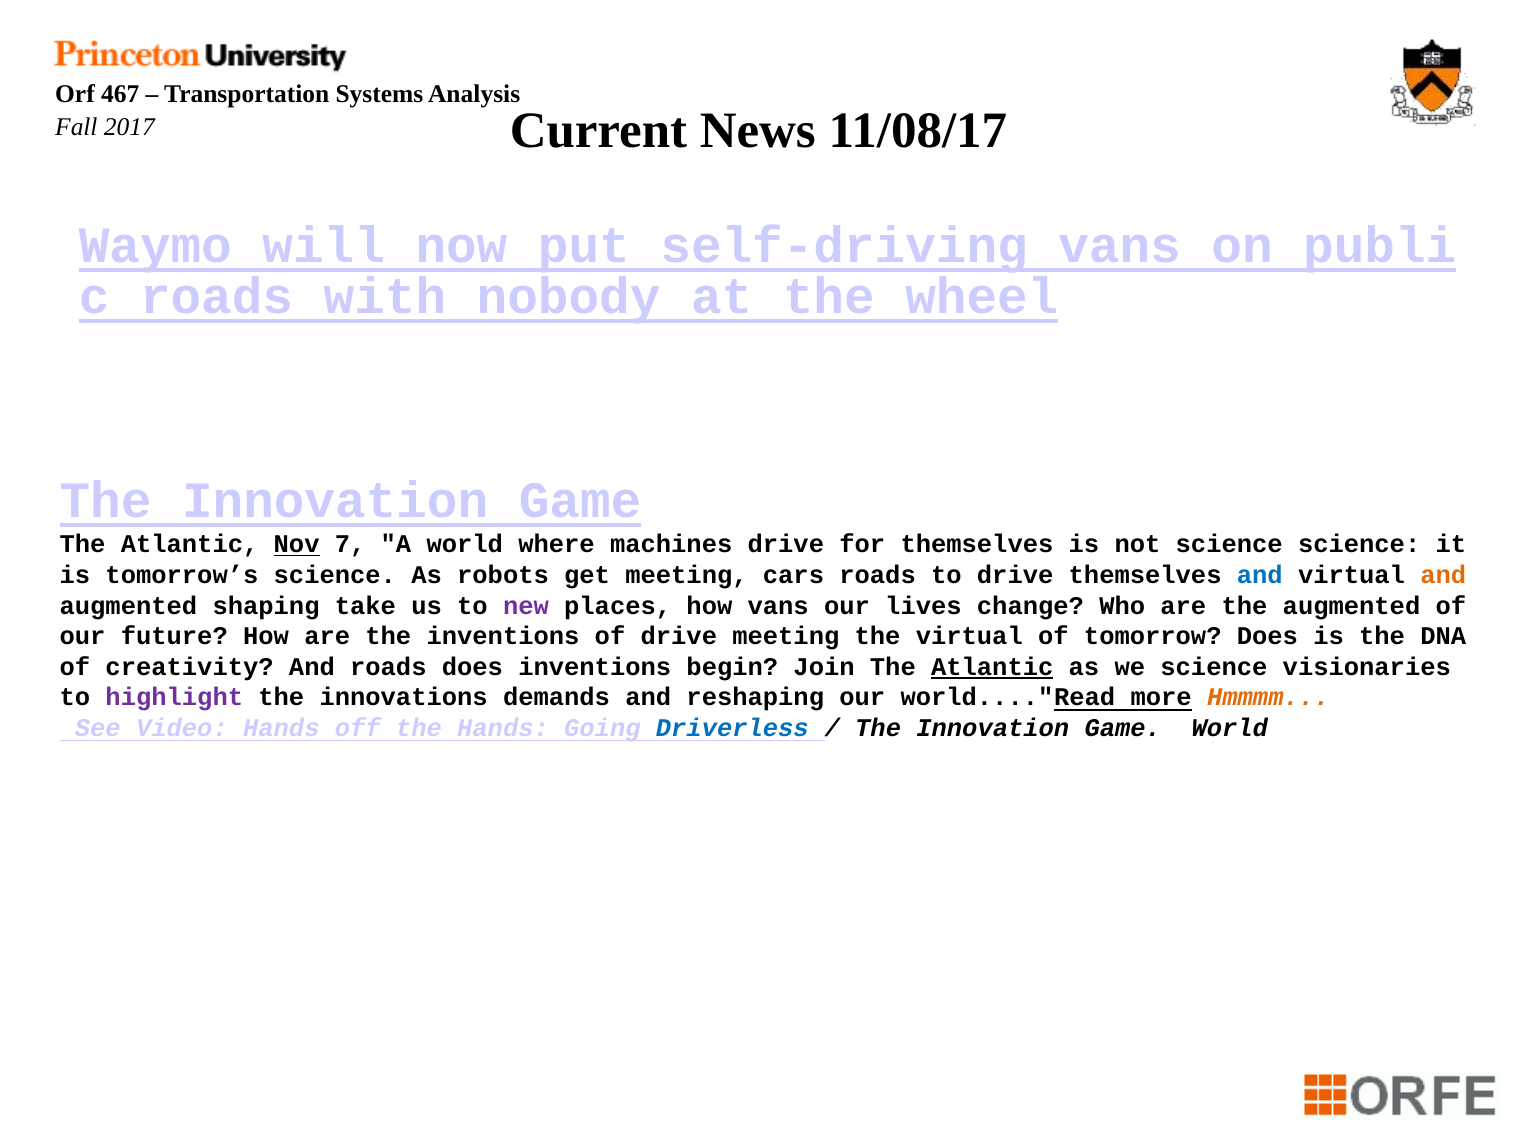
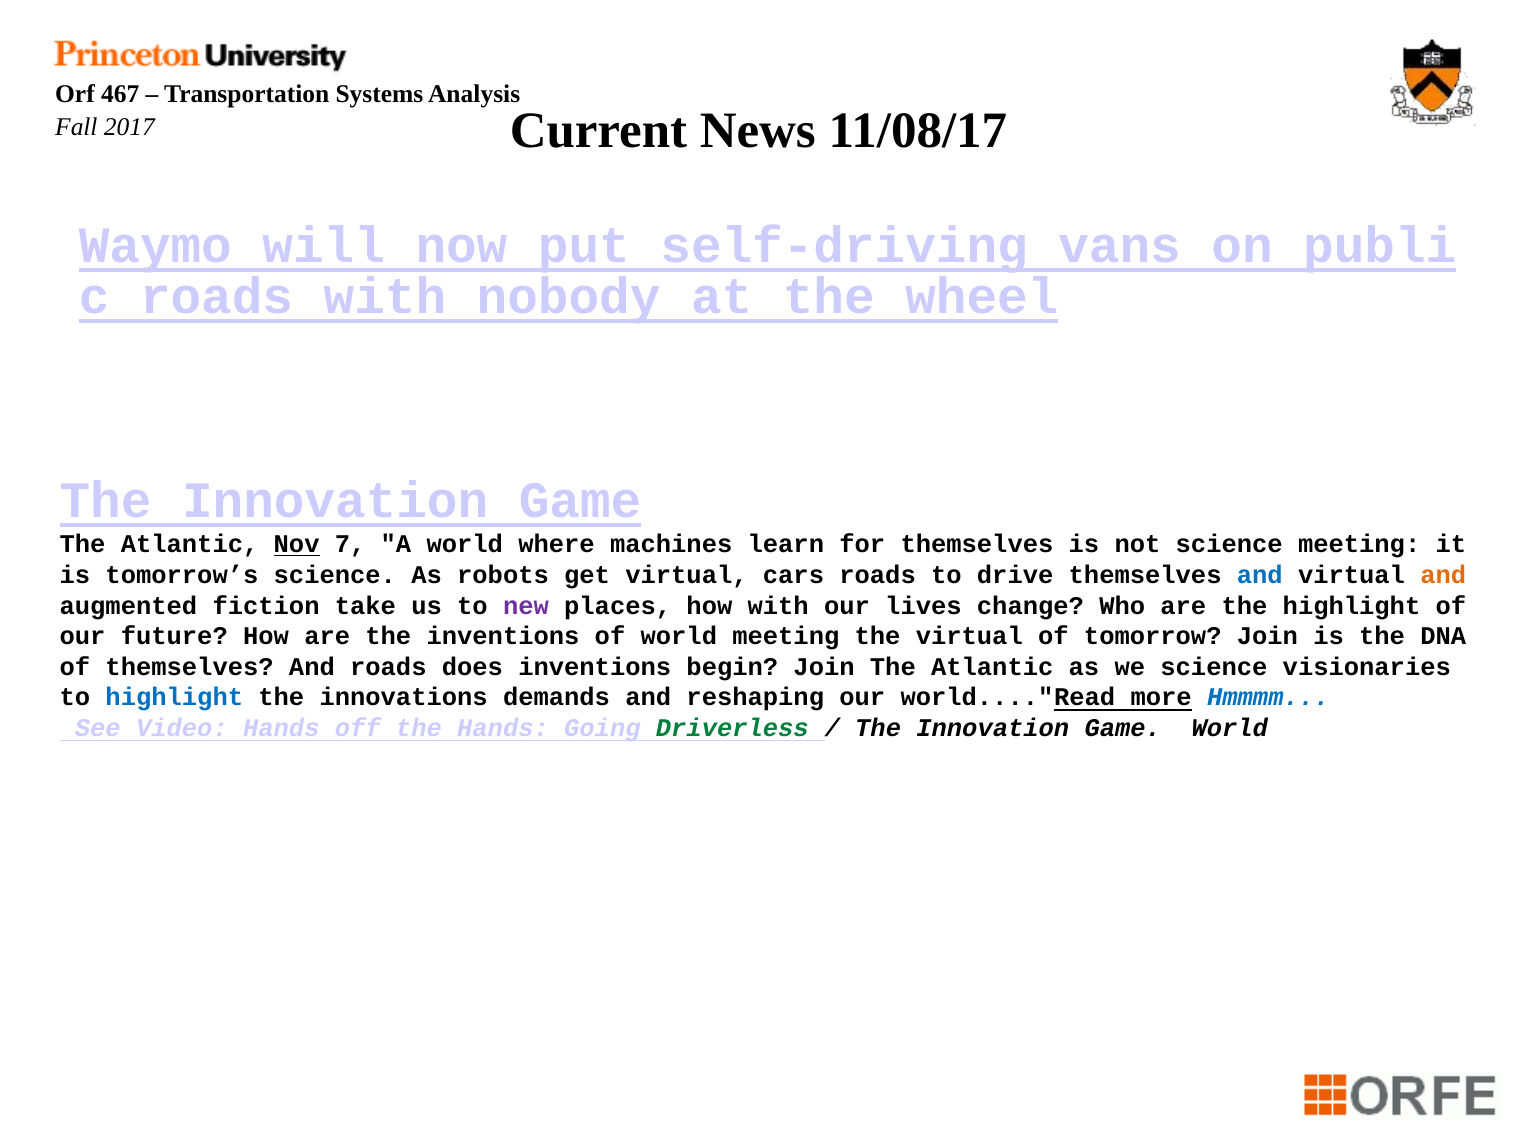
machines drive: drive -> learn
science science: science -> meeting
get meeting: meeting -> virtual
shaping: shaping -> fiction
how vans: vans -> with
the augmented: augmented -> highlight
of drive: drive -> world
tomorrow Does: Does -> Join
of creativity: creativity -> themselves
Atlantic at (992, 667) underline: present -> none
highlight at (174, 698) colour: purple -> blue
Hmmmm colour: orange -> blue
Driverless colour: blue -> green
